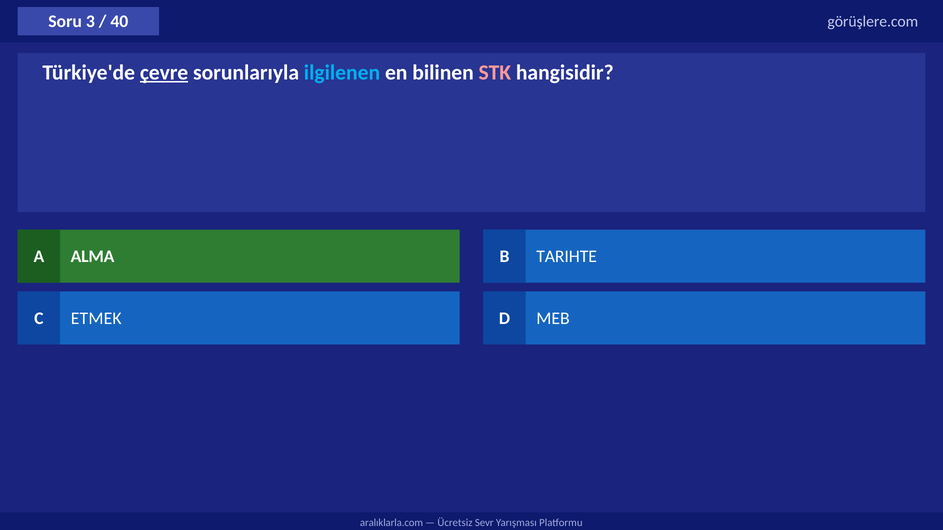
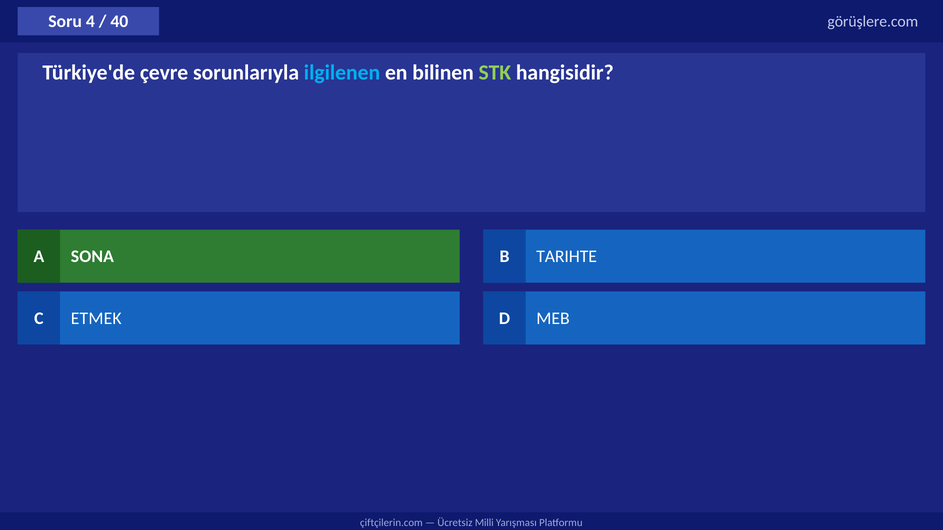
3: 3 -> 4
çevre underline: present -> none
STK colour: pink -> light green
ALMA: ALMA -> SONA
aralıklarla.com: aralıklarla.com -> çiftçilerin.com
Sevr: Sevr -> Milli
